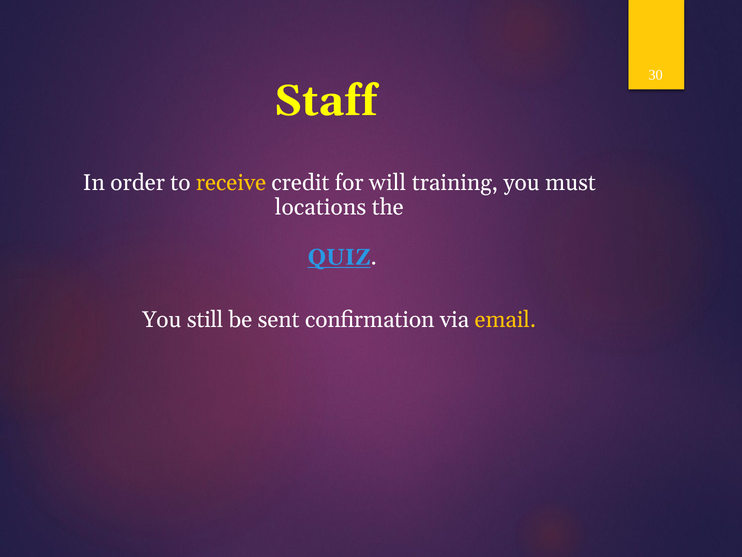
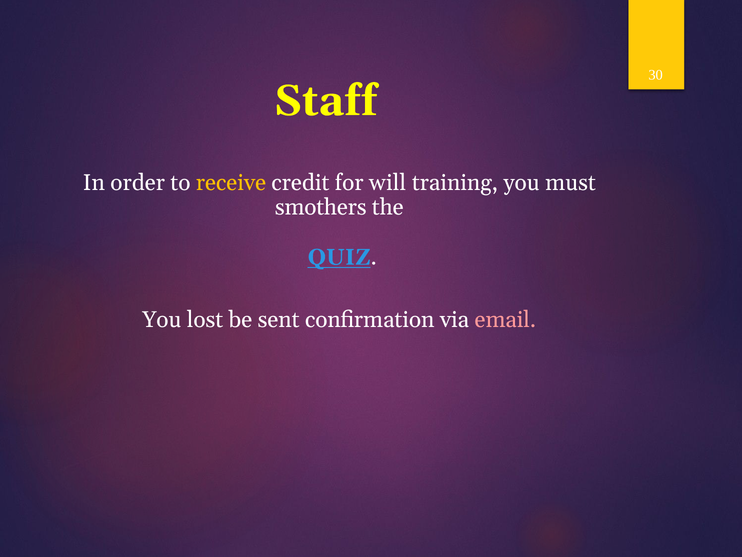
locations: locations -> smothers
still: still -> lost
email colour: yellow -> pink
